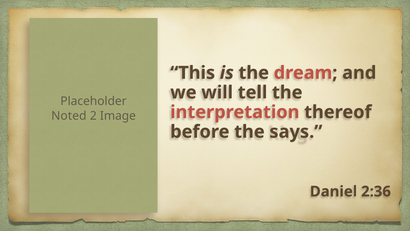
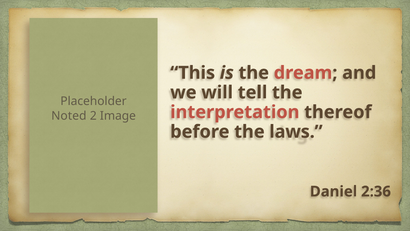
says: says -> laws
